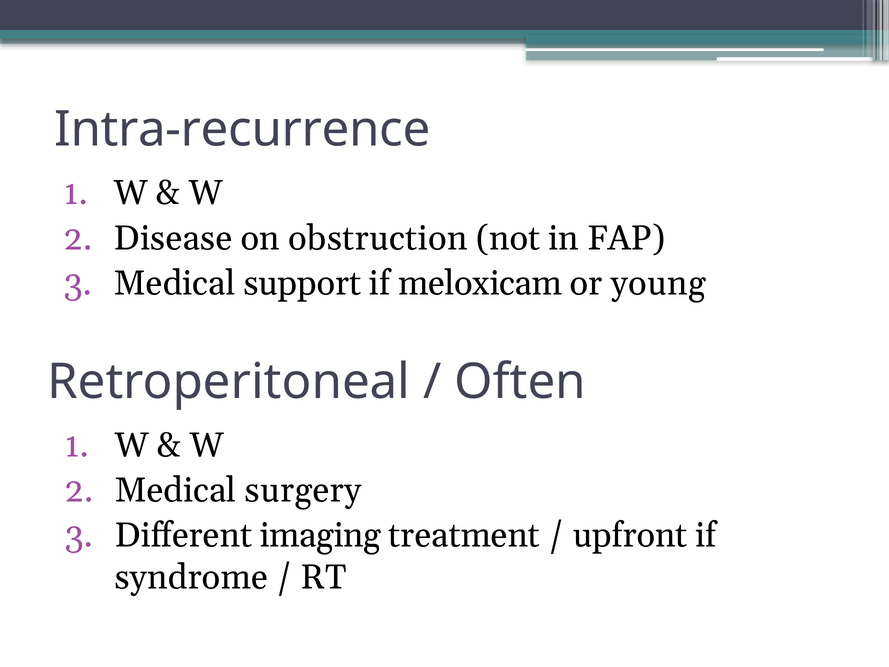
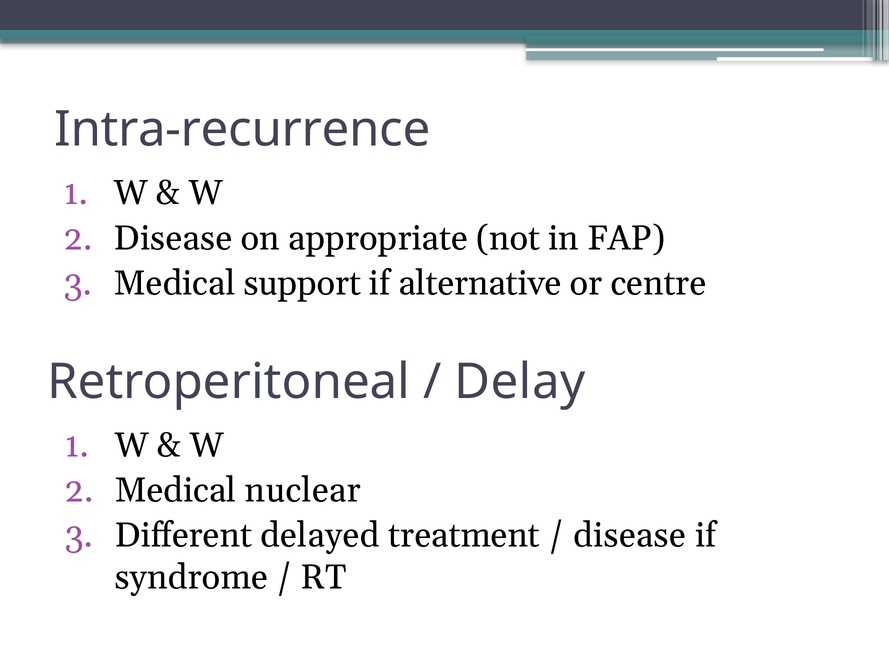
obstruction: obstruction -> appropriate
meloxicam: meloxicam -> alternative
young: young -> centre
Often: Often -> Delay
surgery: surgery -> nuclear
imaging: imaging -> delayed
upfront at (630, 535): upfront -> disease
